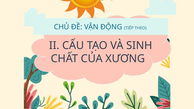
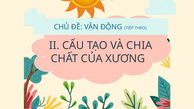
SINH: SINH -> CHIA
